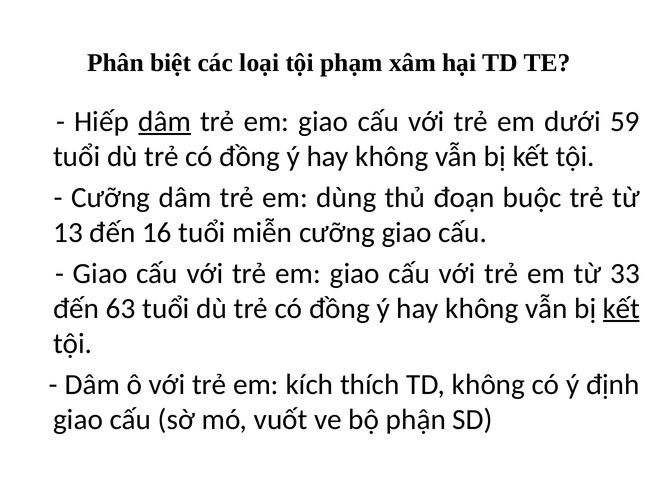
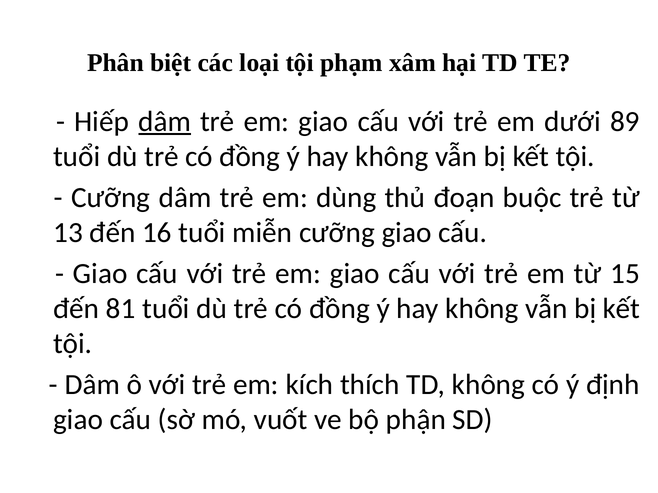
59: 59 -> 89
33: 33 -> 15
63: 63 -> 81
kết at (621, 309) underline: present -> none
